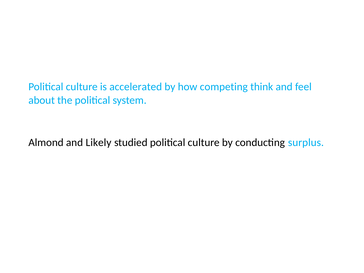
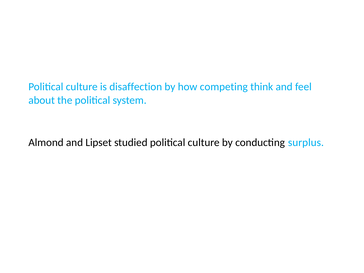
accelerated: accelerated -> disaffection
Likely: Likely -> Lipset
